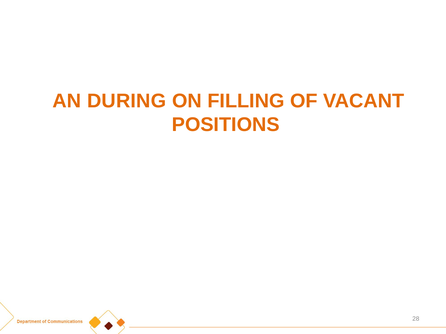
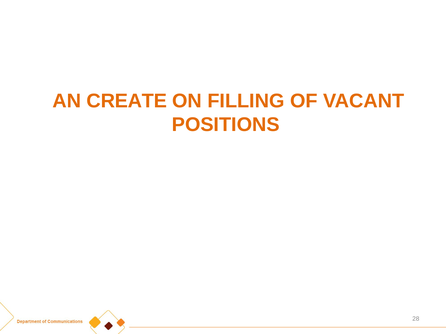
DURING: DURING -> CREATE
